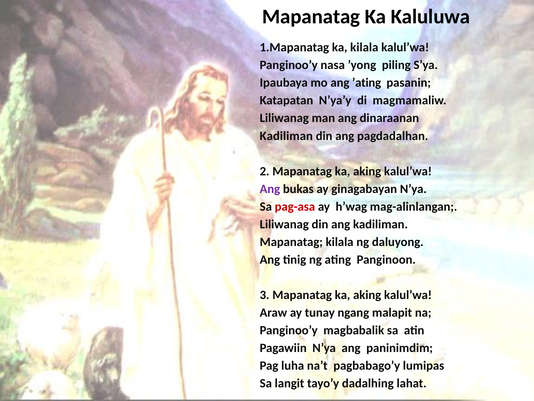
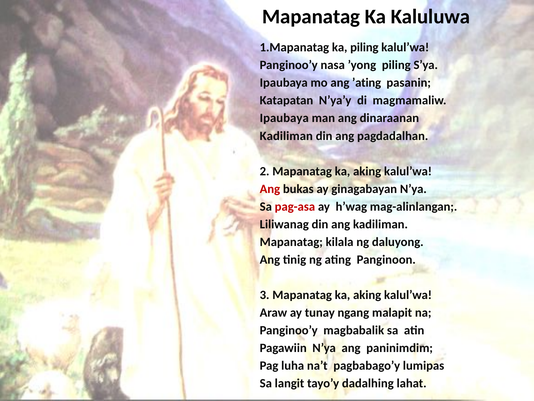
ka kilala: kilala -> piling
Liliwanag at (284, 118): Liliwanag -> Ipaubaya
Ang at (270, 189) colour: purple -> red
